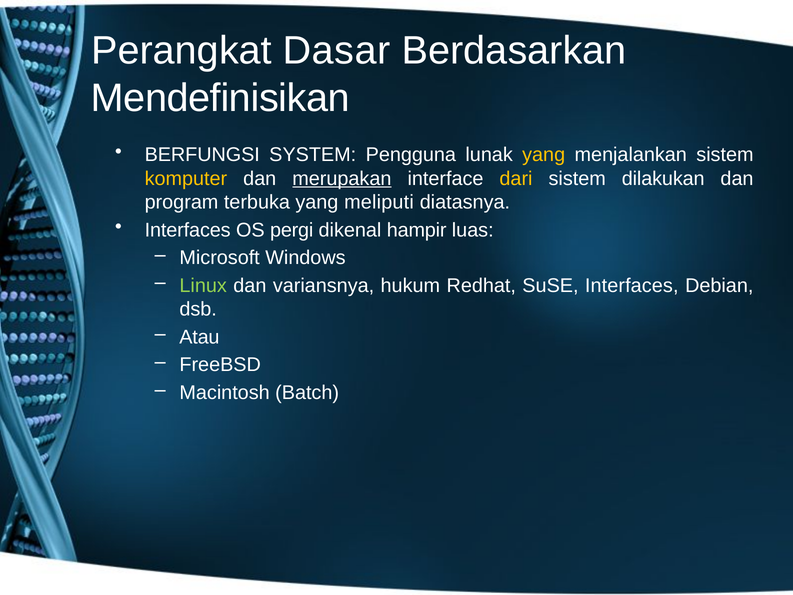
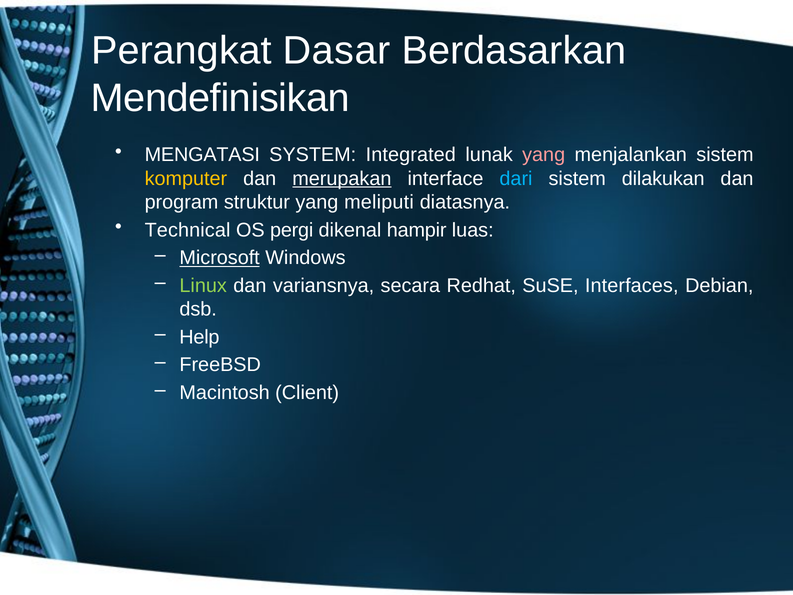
BERFUNGSI: BERFUNGSI -> MENGATASI
Pengguna: Pengguna -> Integrated
yang at (544, 155) colour: yellow -> pink
dari colour: yellow -> light blue
terbuka: terbuka -> struktur
Interfaces at (188, 230): Interfaces -> Technical
Microsoft underline: none -> present
hukum: hukum -> secara
Atau: Atau -> Help
Batch: Batch -> Client
